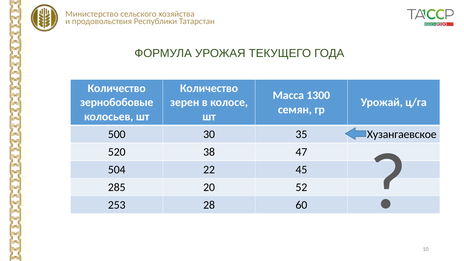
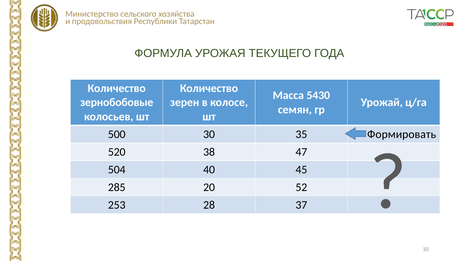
1300: 1300 -> 5430
Хузангаевское: Хузангаевское -> Формировать
22: 22 -> 40
60: 60 -> 37
